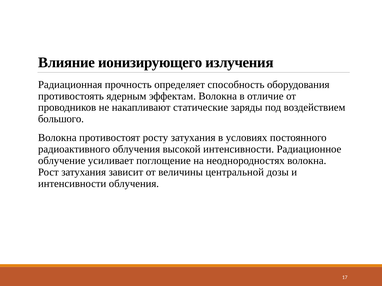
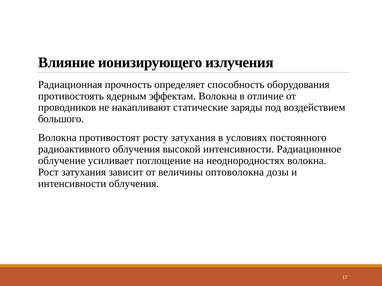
центральной: центральной -> оптоволокна
